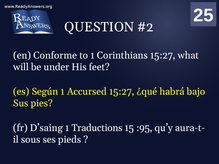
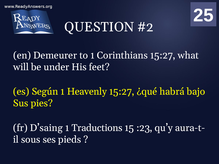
Conforme: Conforme -> Demeurer
Accursed: Accursed -> Heavenly
:95: :95 -> :23
